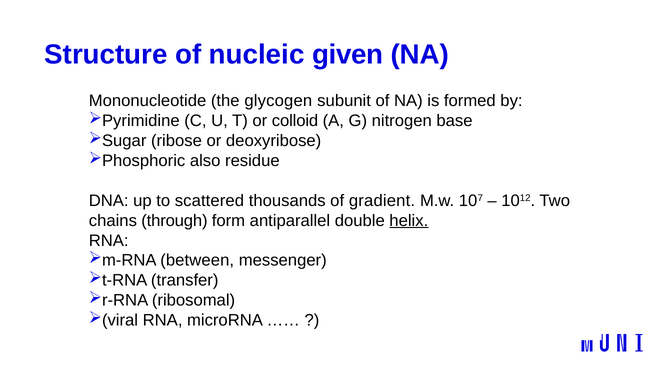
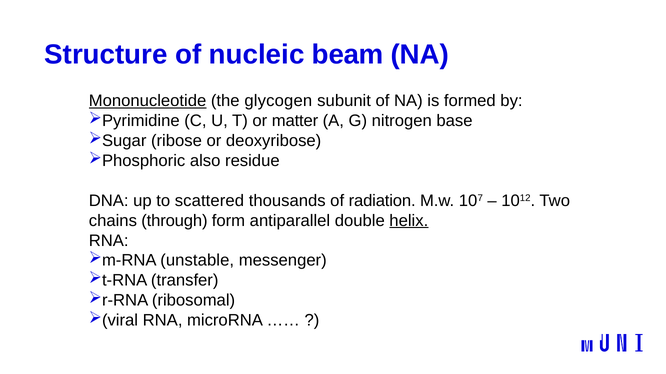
given: given -> beam
Mononucleotide underline: none -> present
colloid: colloid -> matter
gradient: gradient -> radiation
between: between -> unstable
